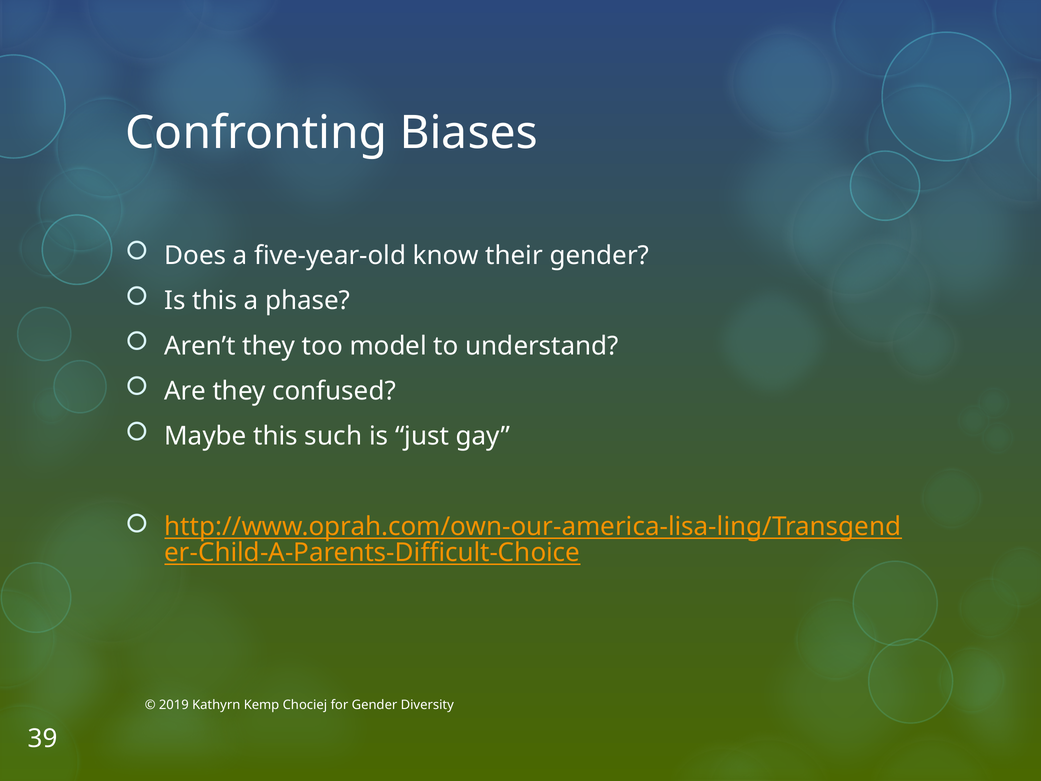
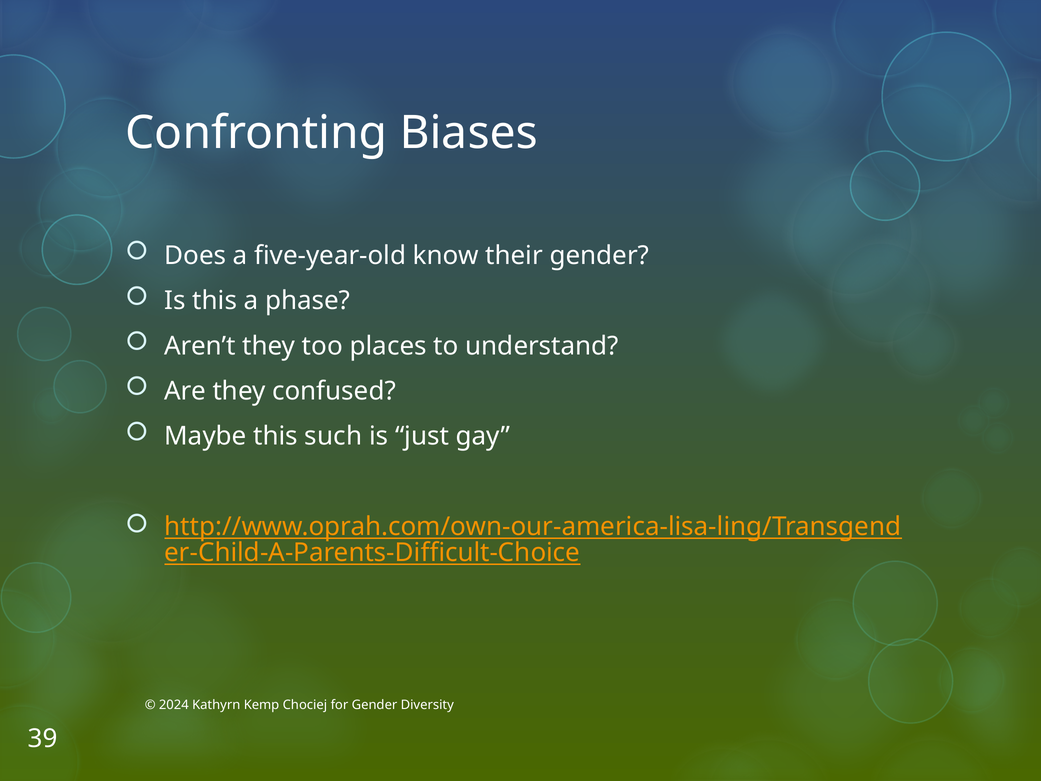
model: model -> places
2019: 2019 -> 2024
